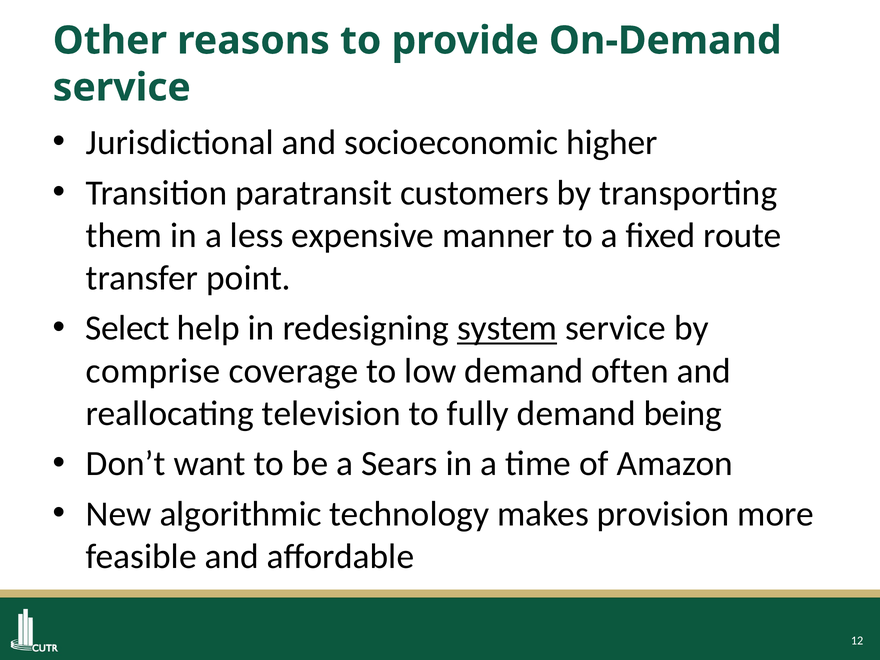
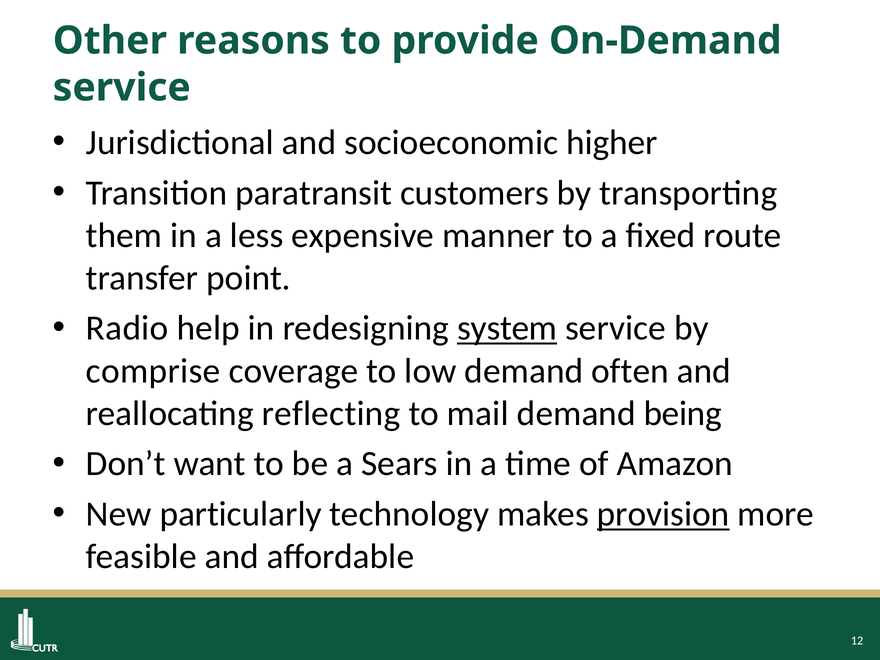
Select: Select -> Radio
television: television -> reflecting
fully: fully -> mail
algorithmic: algorithmic -> particularly
provision underline: none -> present
